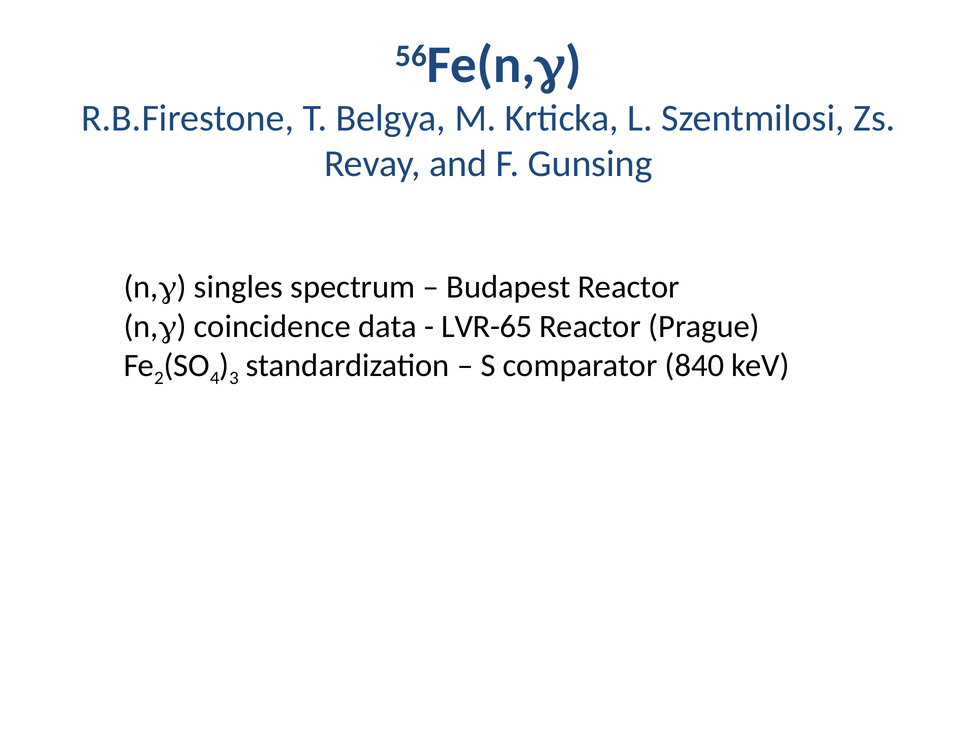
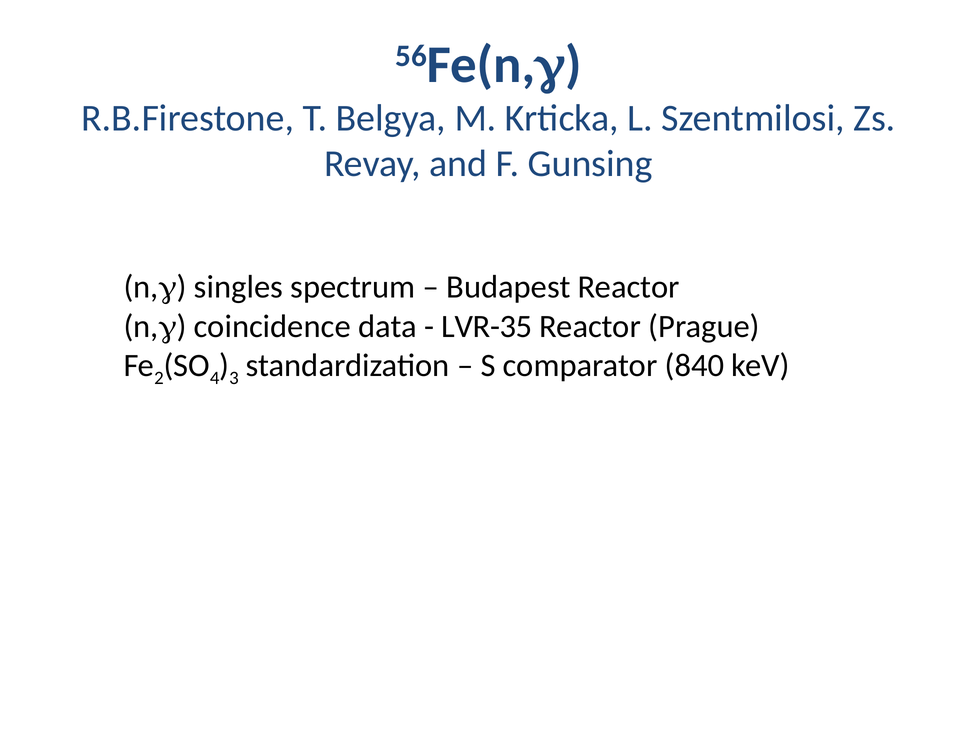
LVR-65: LVR-65 -> LVR-35
